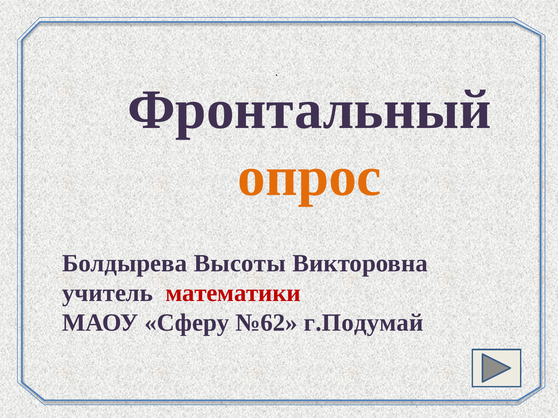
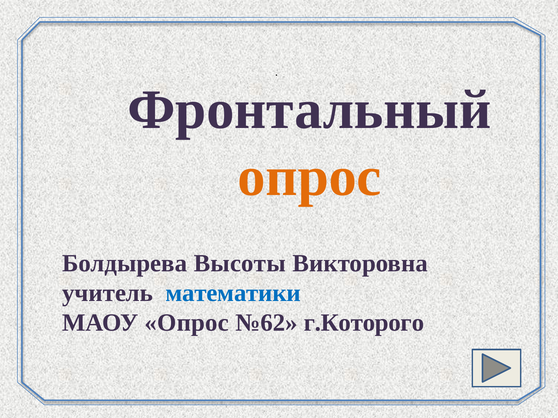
математики colour: red -> blue
МАОУ Сферу: Сферу -> Опрос
г.Подумай: г.Подумай -> г.Которого
